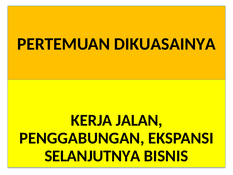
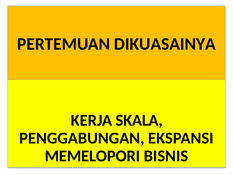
JALAN: JALAN -> SKALA
SELANJUTNYA: SELANJUTNYA -> MEMELOPORI
